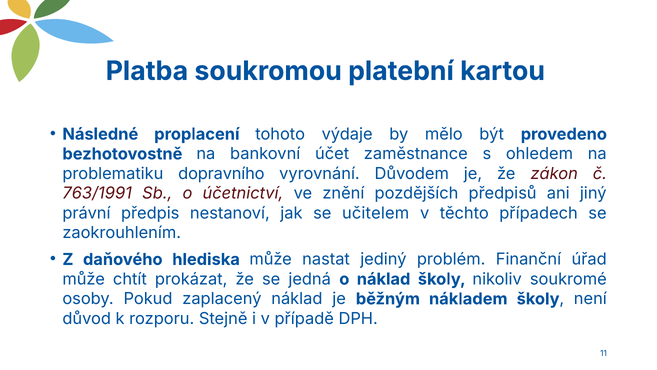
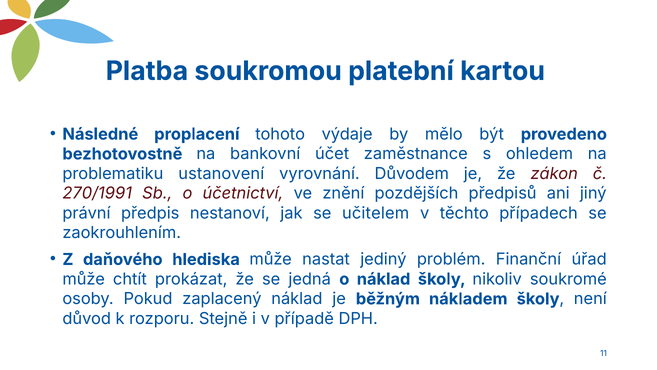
dopravního: dopravního -> ustanovení
763/1991: 763/1991 -> 270/1991
